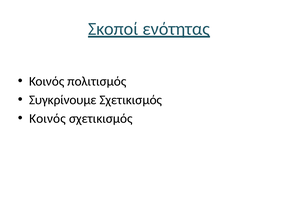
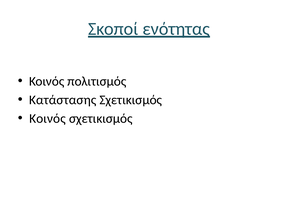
Συγκρίνουμε: Συγκρίνουμε -> Κατάστασης
